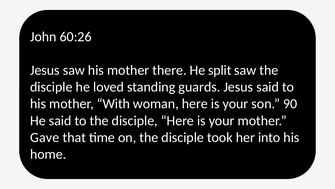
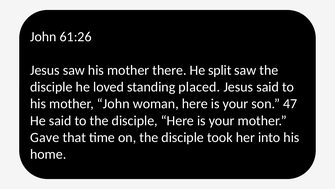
60:26: 60:26 -> 61:26
guards: guards -> placed
mother With: With -> John
90: 90 -> 47
